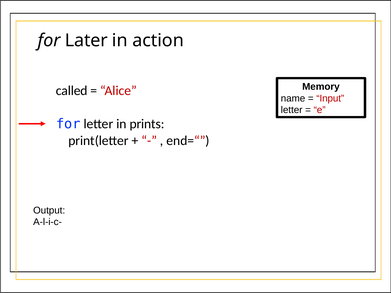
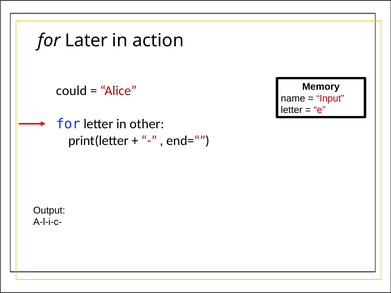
called: called -> could
prints: prints -> other
